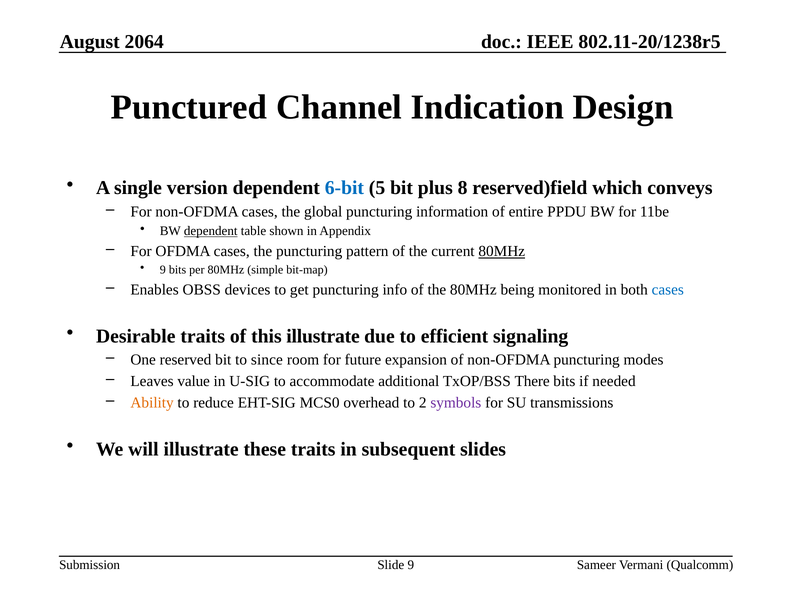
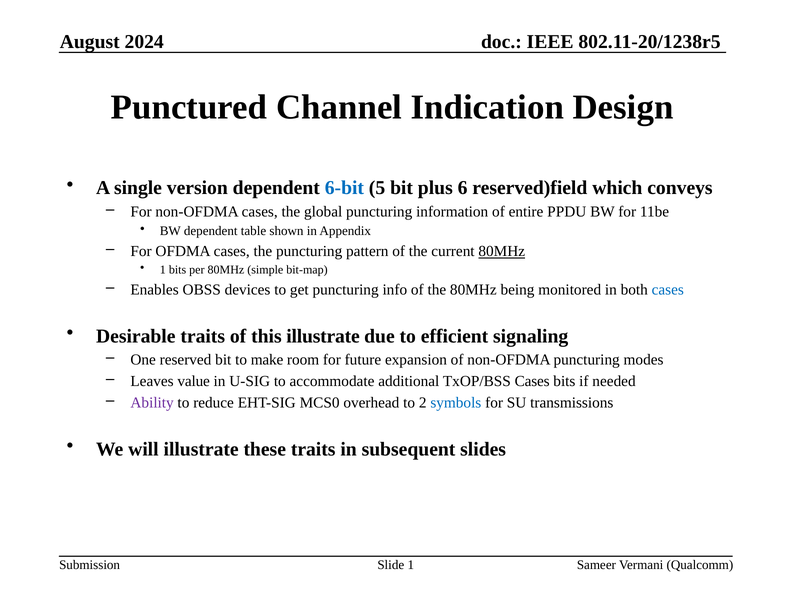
2064: 2064 -> 2024
8: 8 -> 6
dependent at (211, 231) underline: present -> none
9 at (163, 270): 9 -> 1
since: since -> make
TxOP/BSS There: There -> Cases
Ability colour: orange -> purple
symbols colour: purple -> blue
Slide 9: 9 -> 1
